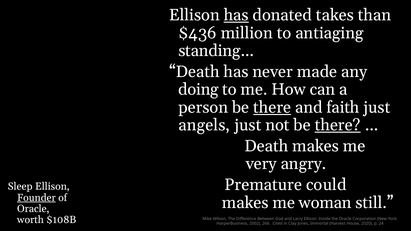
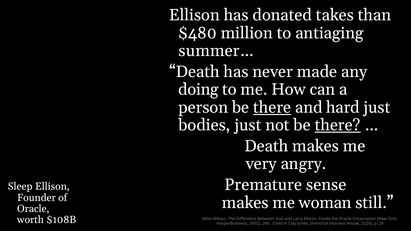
has at (236, 15) underline: present -> none
$436: $436 -> $480
standing…: standing… -> summer…
faith: faith -> hard
angels: angels -> bodies
could: could -> sense
Founder underline: present -> none
